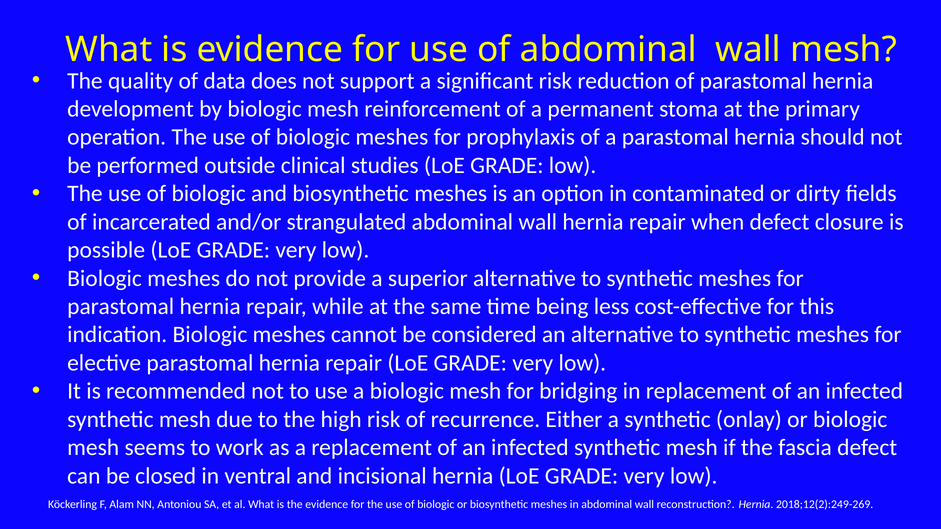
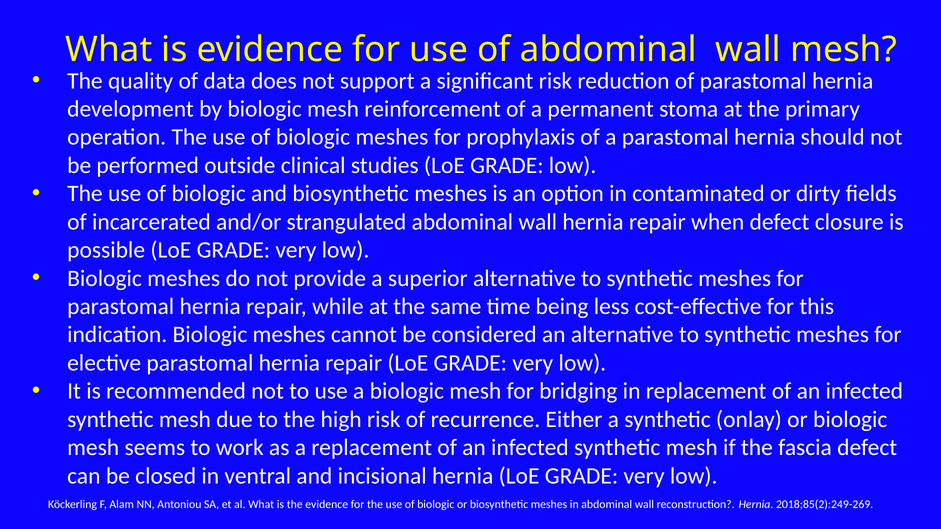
2018;12(2):249-269: 2018;12(2):249-269 -> 2018;85(2):249-269
